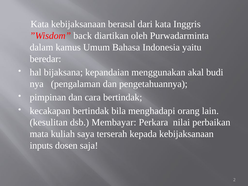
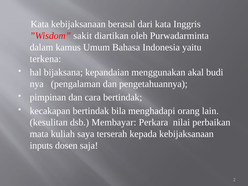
back: back -> sakit
beredar: beredar -> terkena
